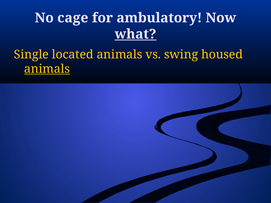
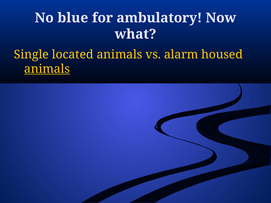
cage: cage -> blue
what underline: present -> none
swing: swing -> alarm
